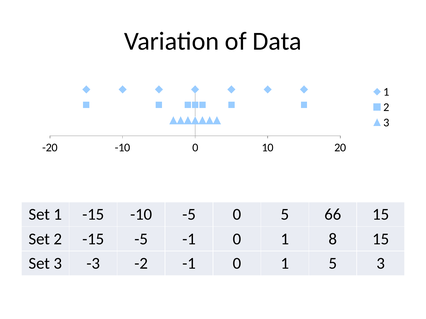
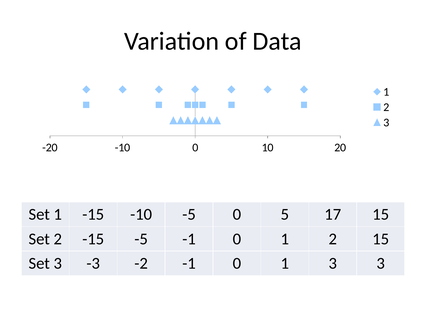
66: 66 -> 17
0 1 8: 8 -> 2
1 5: 5 -> 3
